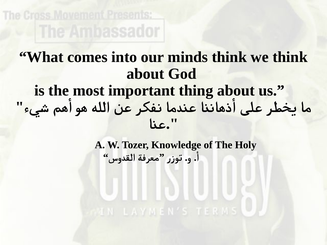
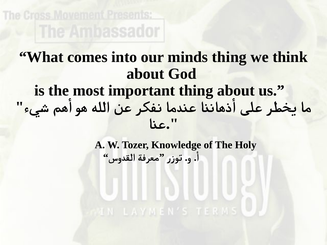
minds think: think -> thing
